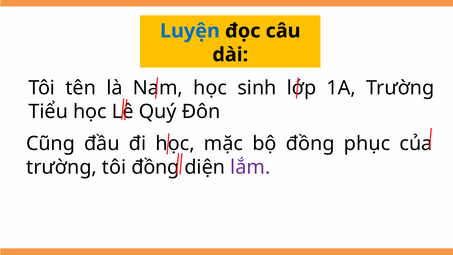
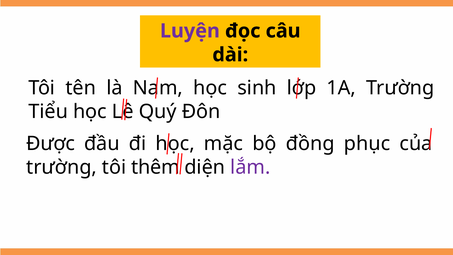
Luyện colour: blue -> purple
Cũng: Cũng -> Được
tôi đồng: đồng -> thêm
